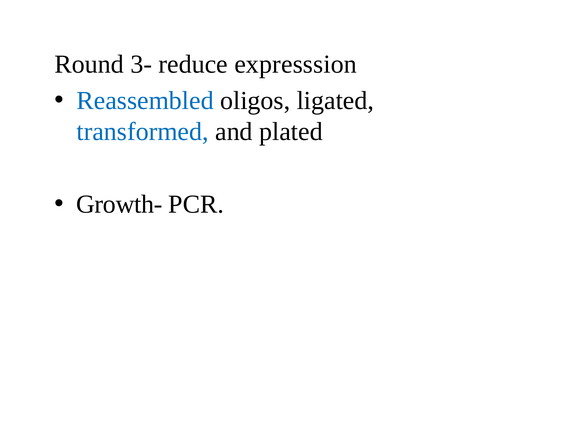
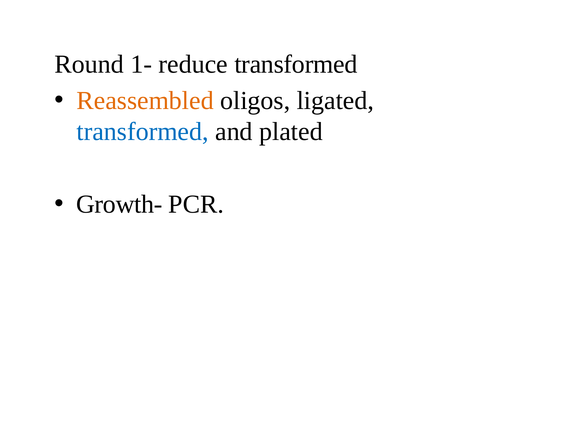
3-: 3- -> 1-
reduce expresssion: expresssion -> transformed
Reassembled colour: blue -> orange
